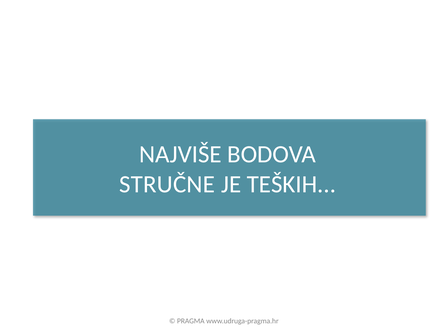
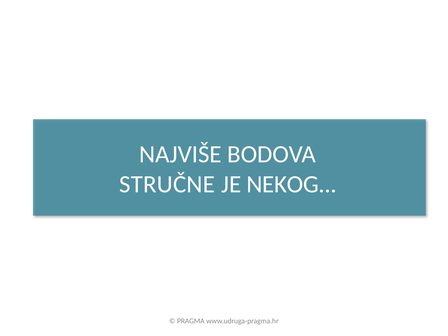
TEŠKIH: TEŠKIH -> NEKOG
